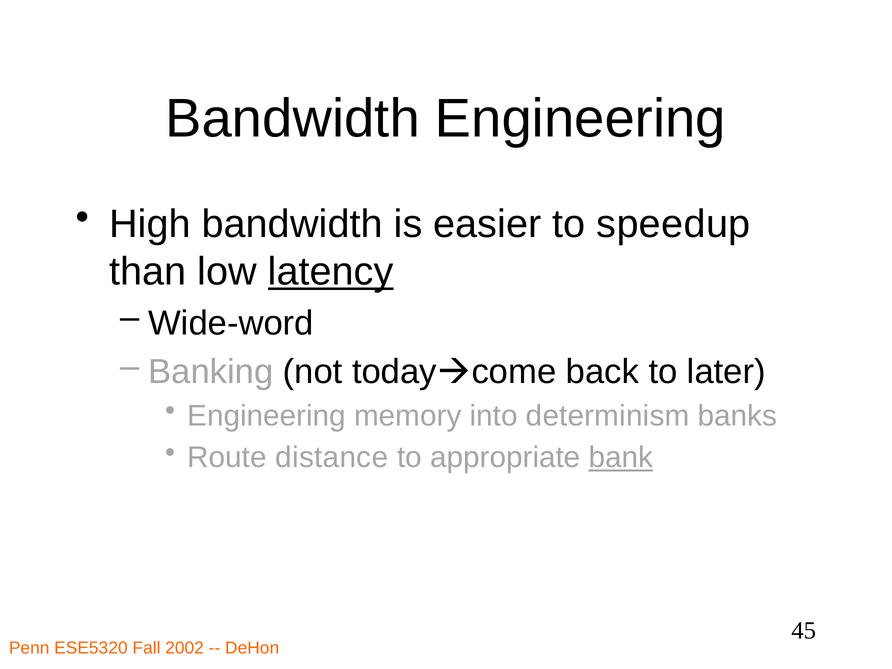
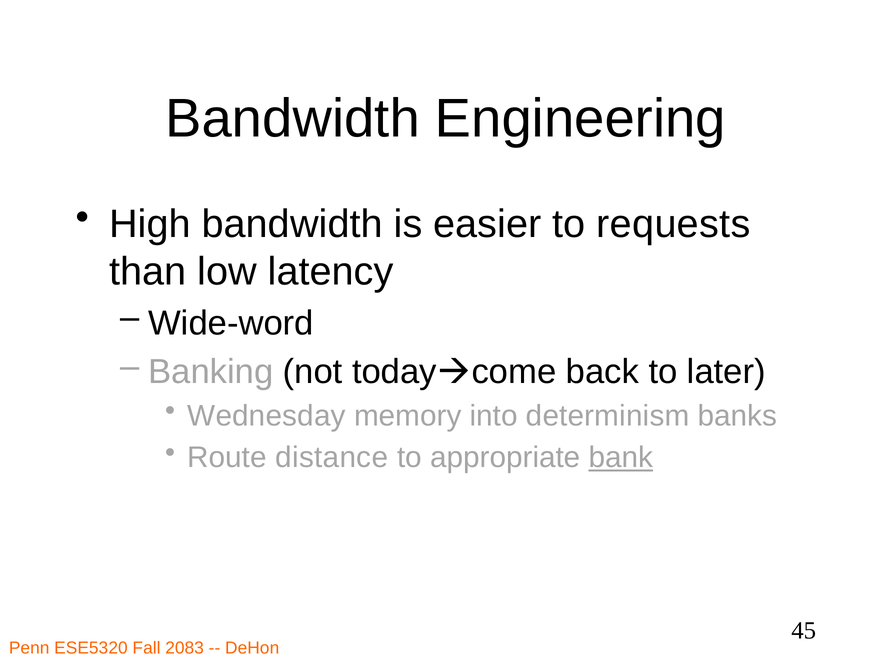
speedup: speedup -> requests
latency underline: present -> none
Engineering at (267, 416): Engineering -> Wednesday
2002: 2002 -> 2083
